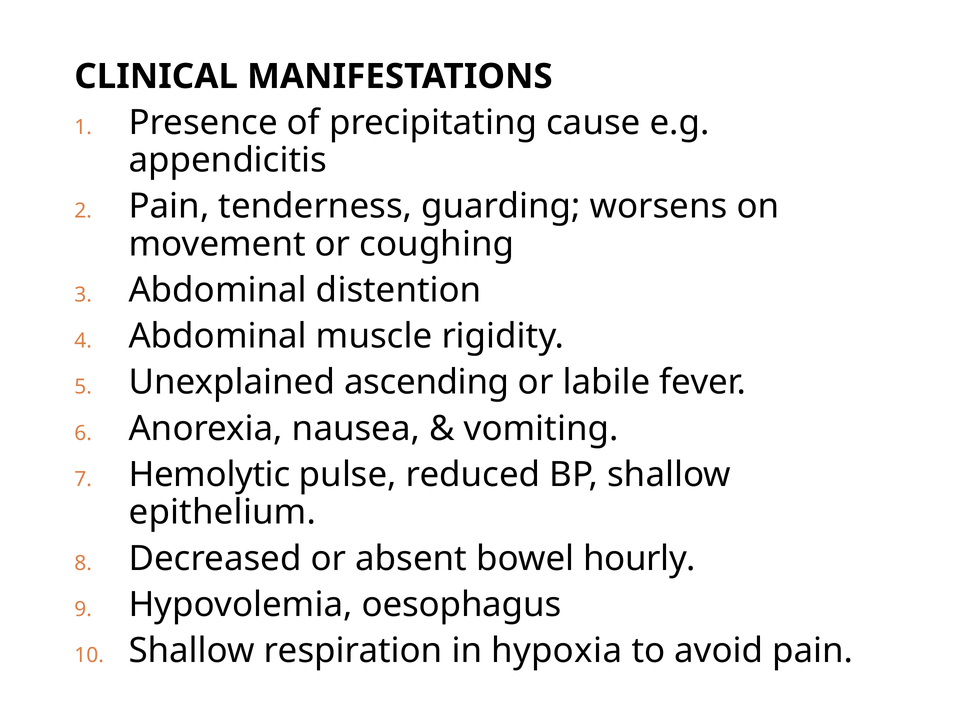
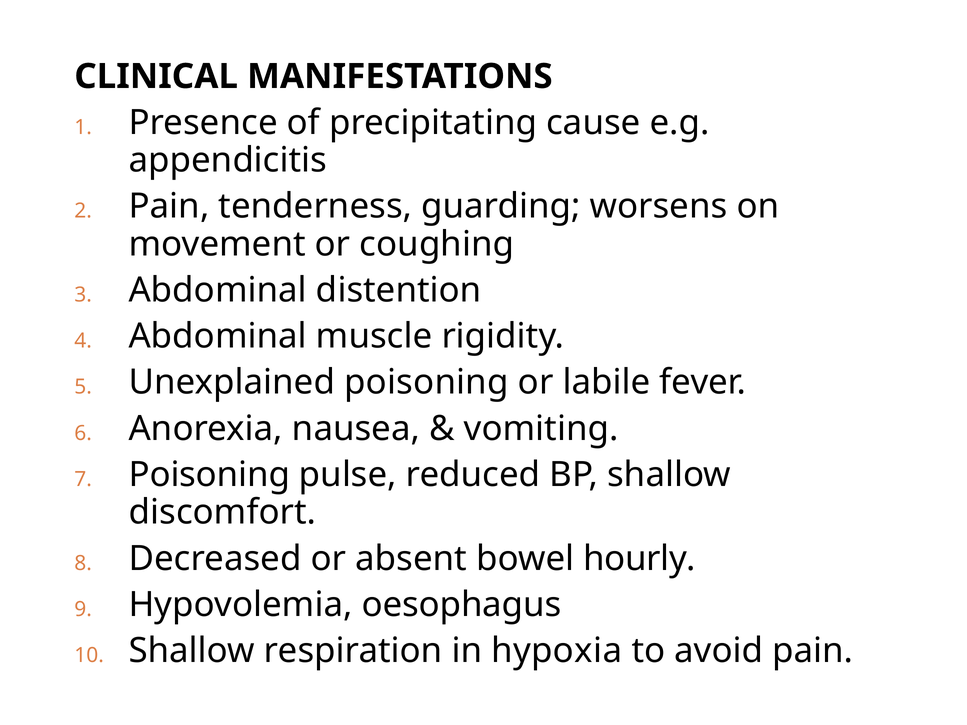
Unexplained ascending: ascending -> poisoning
Hemolytic at (209, 475): Hemolytic -> Poisoning
epithelium: epithelium -> discomfort
